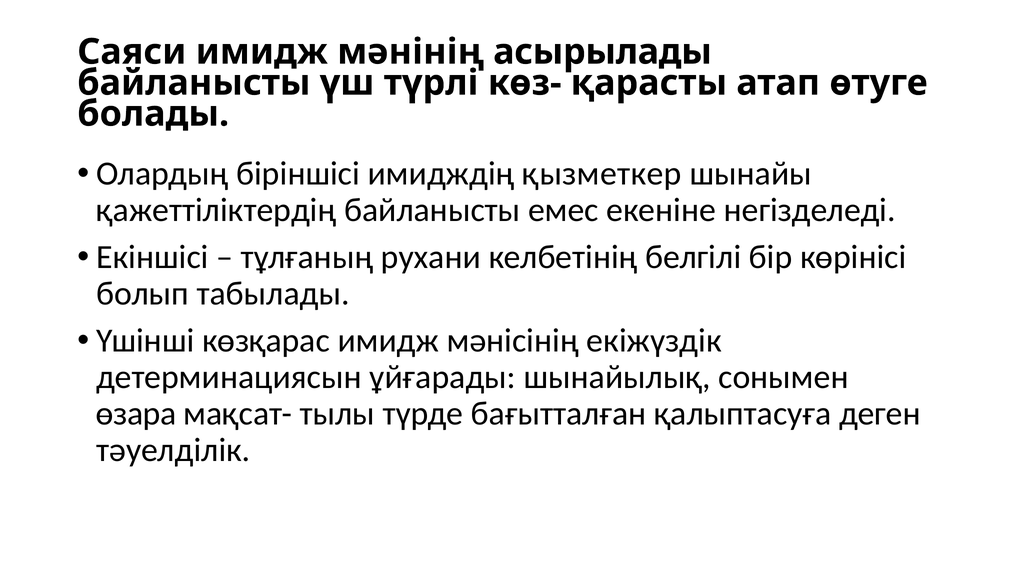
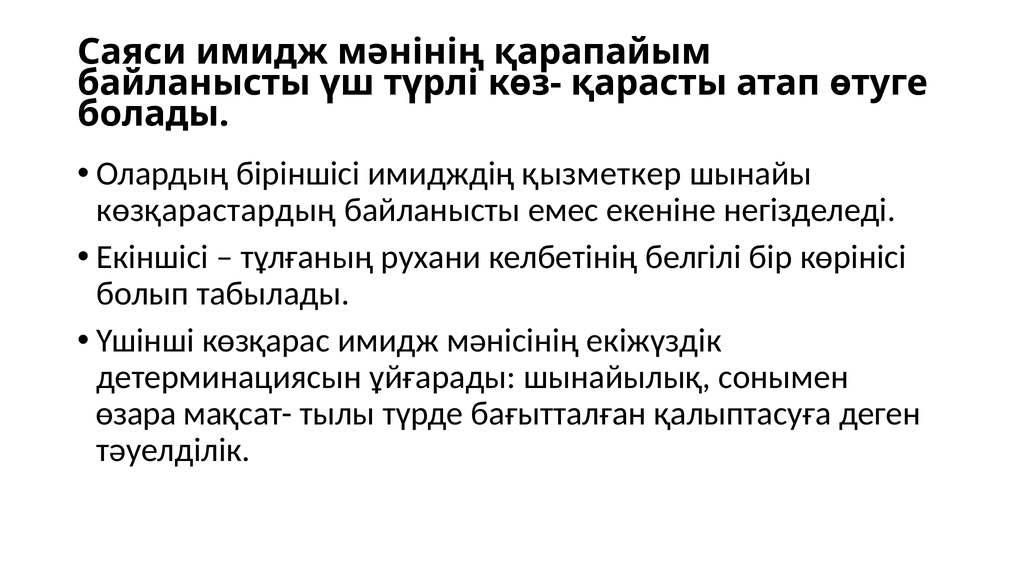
асырылады: асырылады -> қарапайым
қажеттіліктердің: қажеттіліктердің -> көзқарастардың
